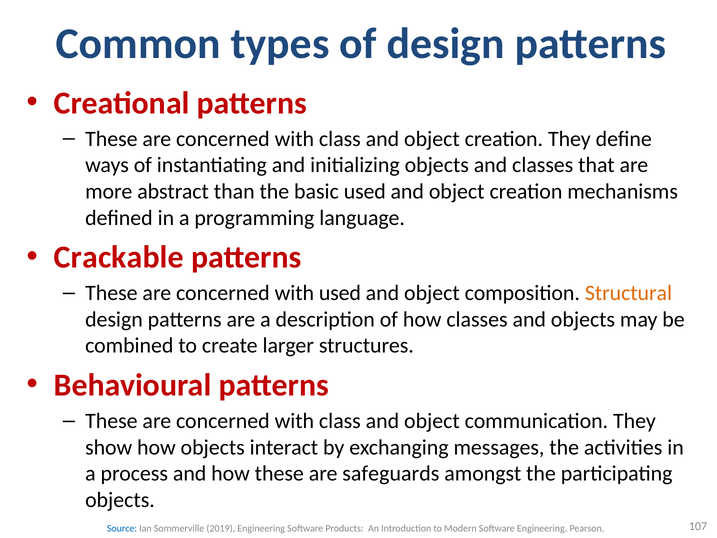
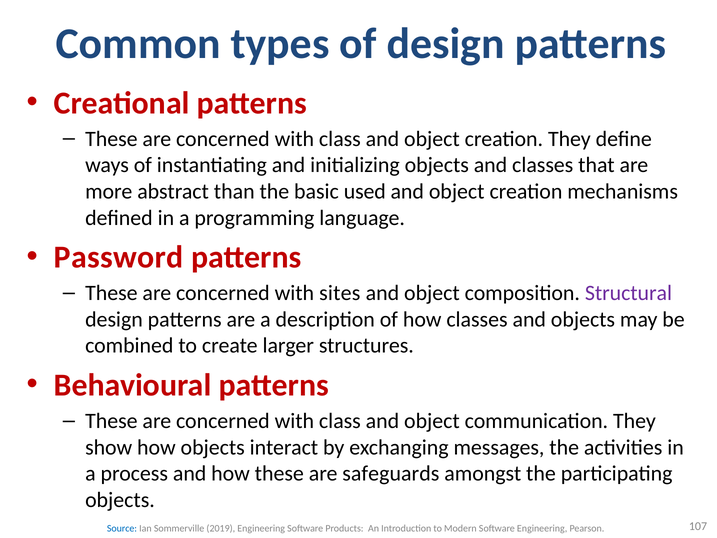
Crackable: Crackable -> Password
with used: used -> sites
Structural colour: orange -> purple
